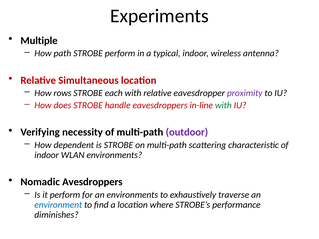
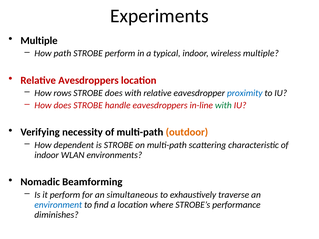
wireless antenna: antenna -> multiple
Simultaneous: Simultaneous -> Avesdroppers
STROBE each: each -> does
proximity colour: purple -> blue
outdoor colour: purple -> orange
Avesdroppers: Avesdroppers -> Beamforming
an environments: environments -> simultaneous
